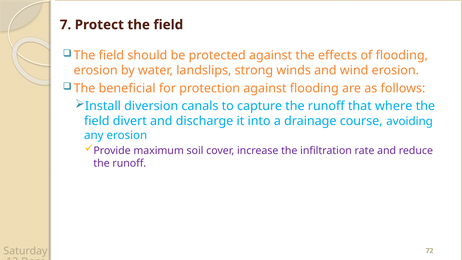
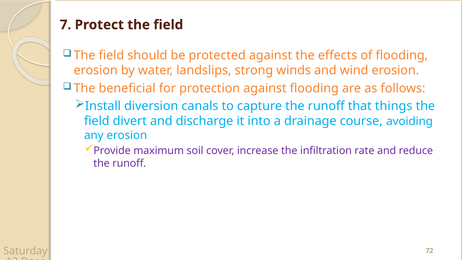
where: where -> things
